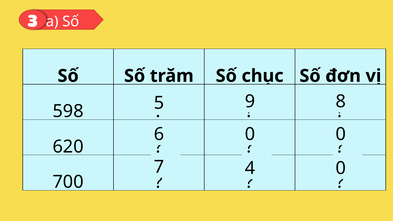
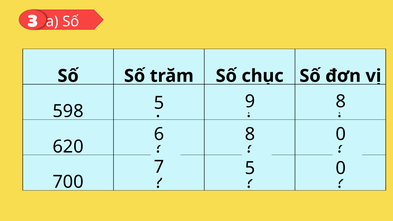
6 0: 0 -> 8
7 4: 4 -> 5
